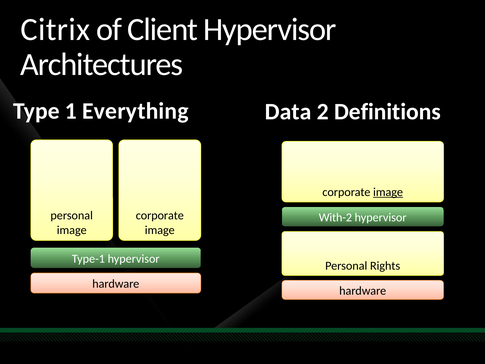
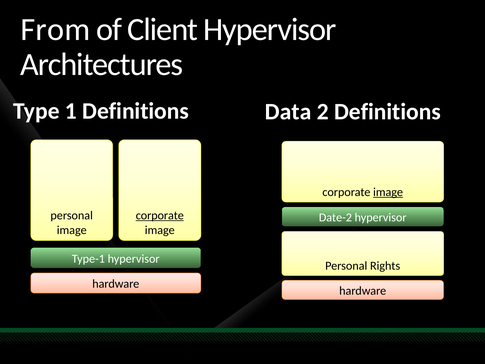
Citrix: Citrix -> From
1 Everything: Everything -> Definitions
corporate at (160, 215) underline: none -> present
With-2: With-2 -> Date-2
